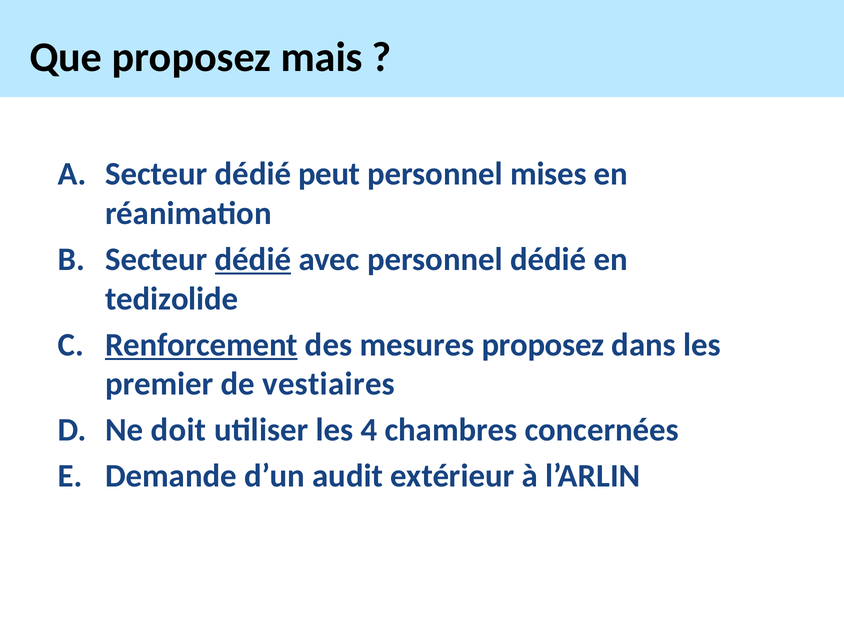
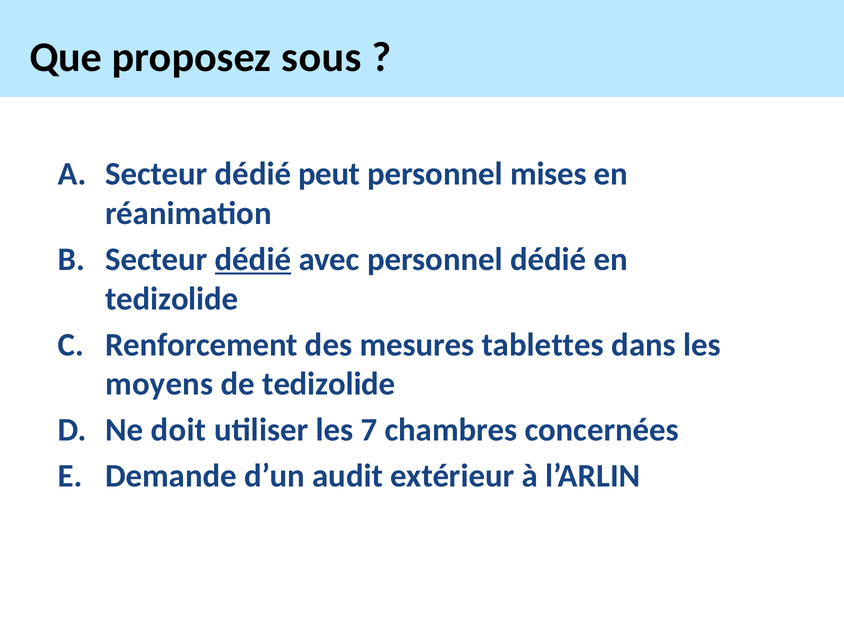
mais: mais -> sous
Renforcement underline: present -> none
mesures proposez: proposez -> tablettes
premier: premier -> moyens
de vestiaires: vestiaires -> tedizolide
4: 4 -> 7
